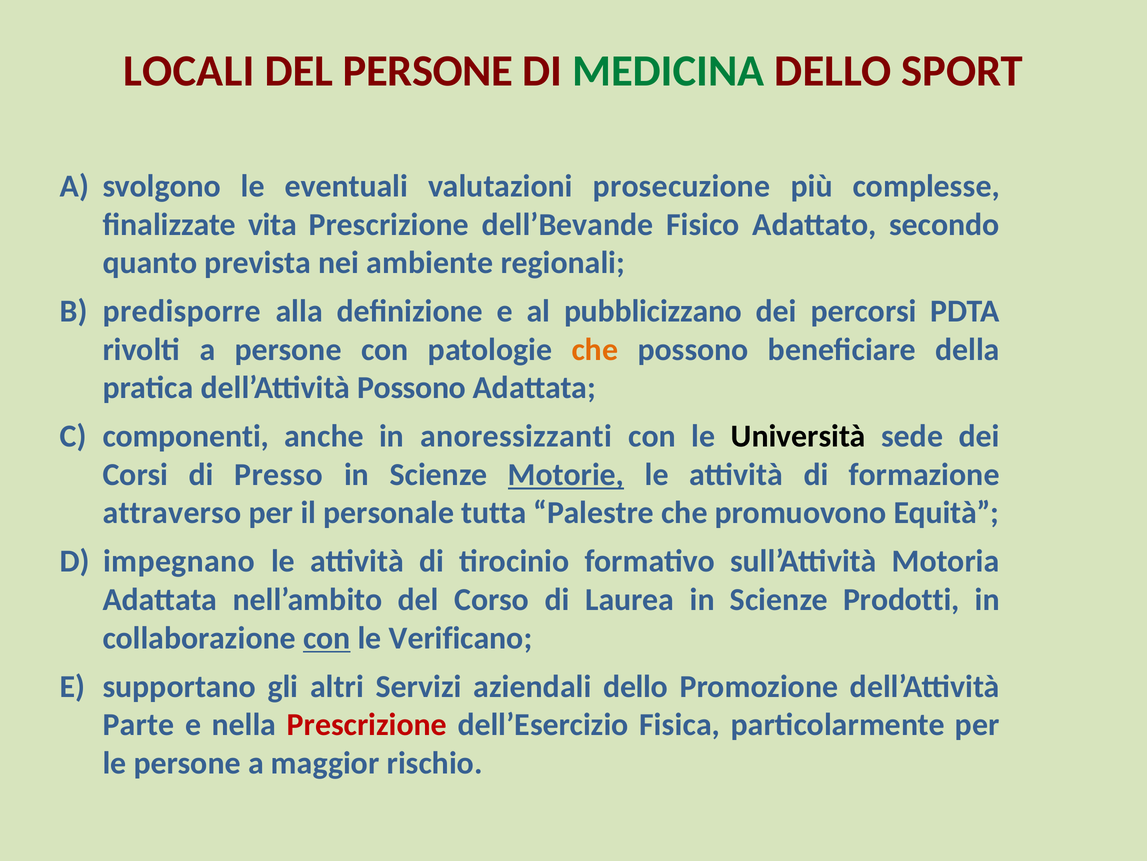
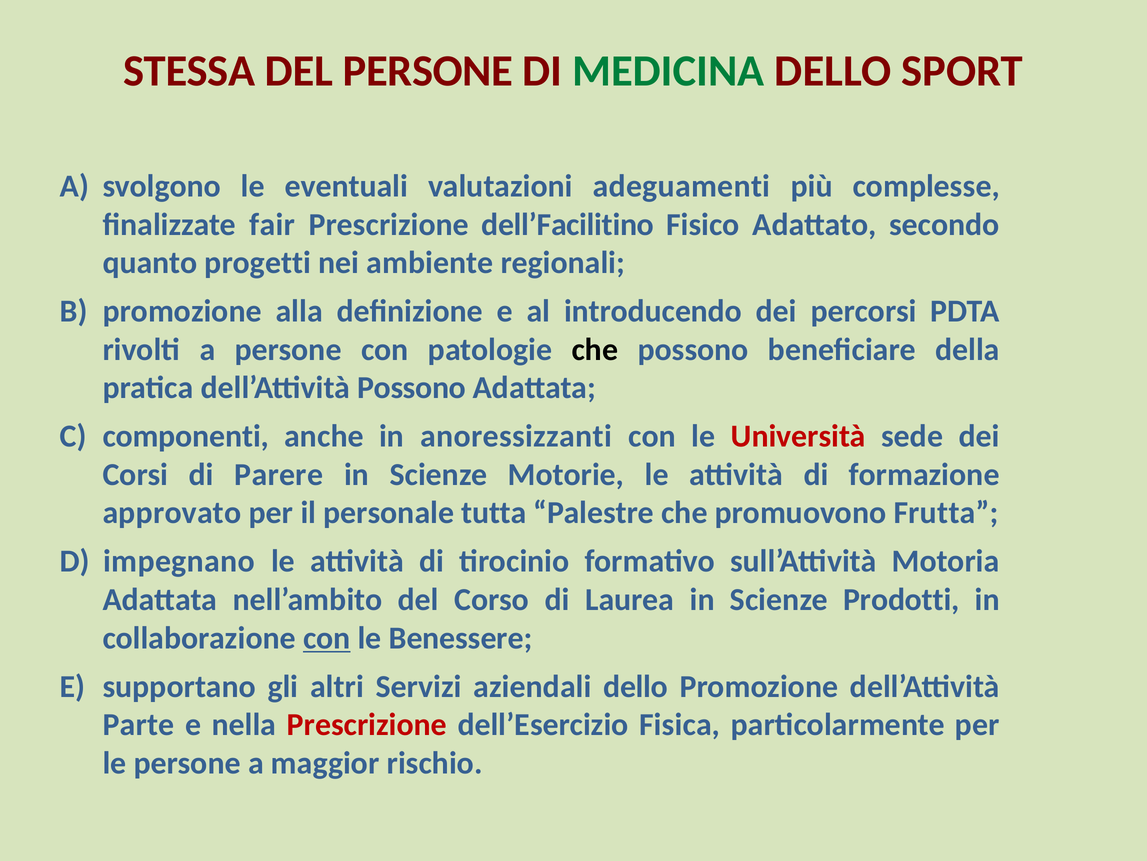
LOCALI: LOCALI -> STESSA
prosecuzione: prosecuzione -> adeguamenti
vita: vita -> fair
dell’Bevande: dell’Bevande -> dell’Facilitino
prevista: prevista -> progetti
predisporre at (182, 311): predisporre -> promozione
pubblicizzano: pubblicizzano -> introducendo
che at (595, 349) colour: orange -> black
Università colour: black -> red
Presso: Presso -> Parere
Motorie underline: present -> none
attraverso: attraverso -> approvato
Equità: Equità -> Frutta
Verificano: Verificano -> Benessere
